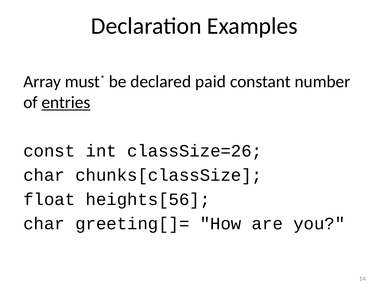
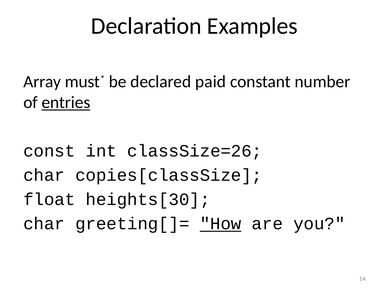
chunks[classSize: chunks[classSize -> copies[classSize
heights[56: heights[56 -> heights[30
How underline: none -> present
